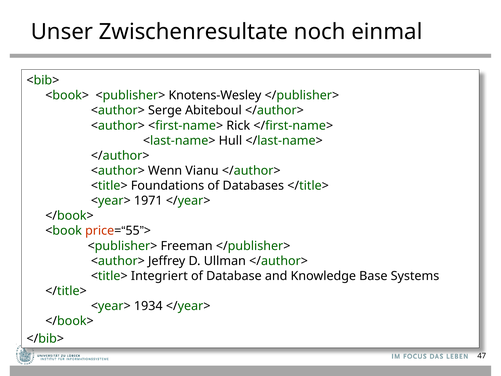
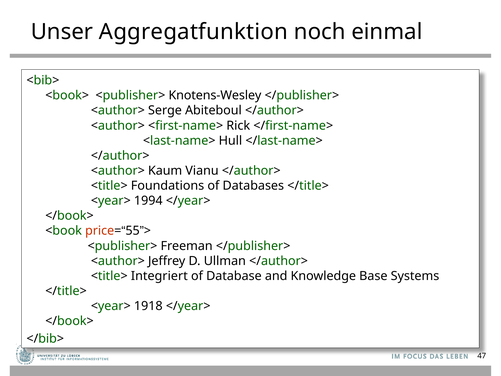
Zwischenresultate: Zwischenresultate -> Aggregatfunktion
Wenn: Wenn -> Kaum
1971: 1971 -> 1994
1934: 1934 -> 1918
